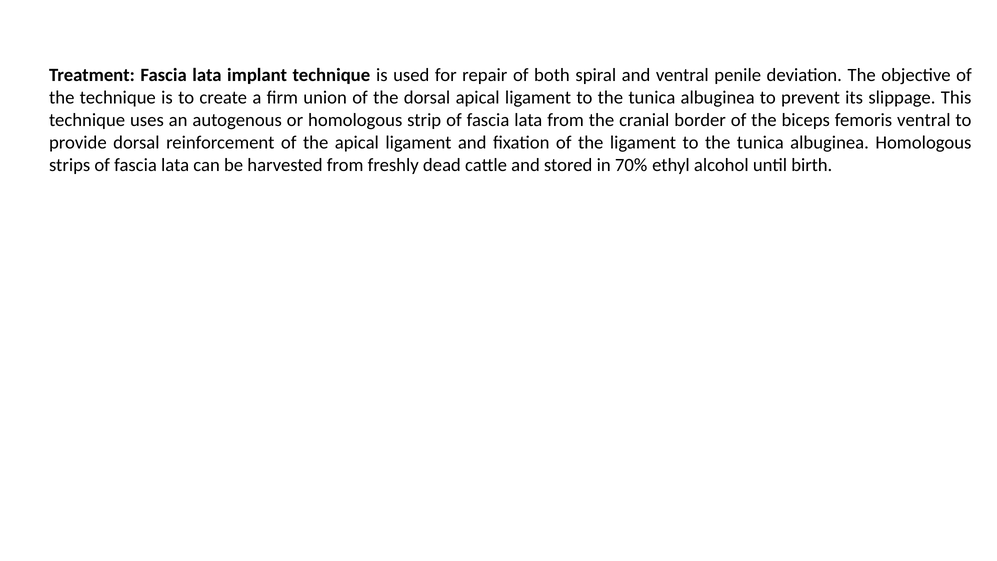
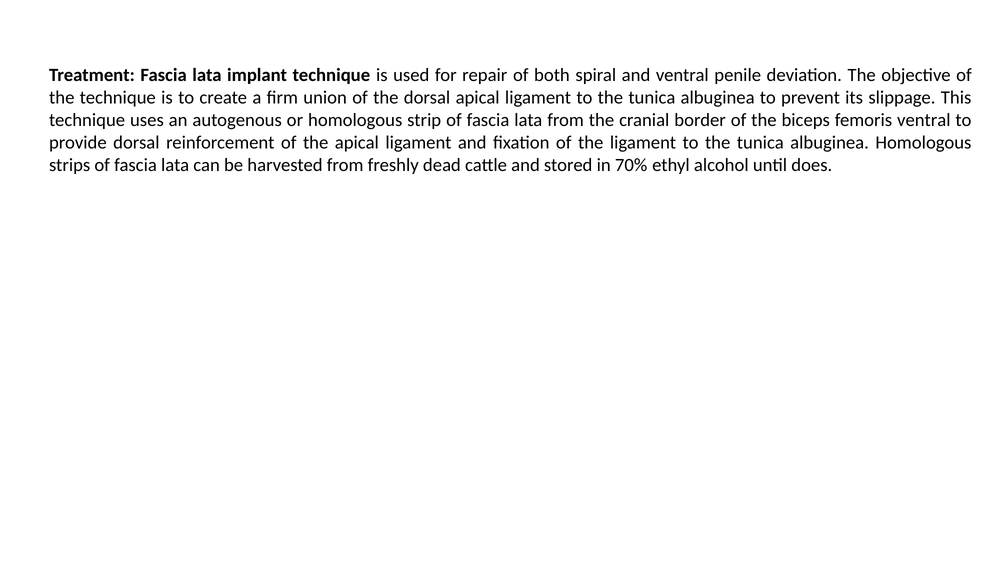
birth: birth -> does
